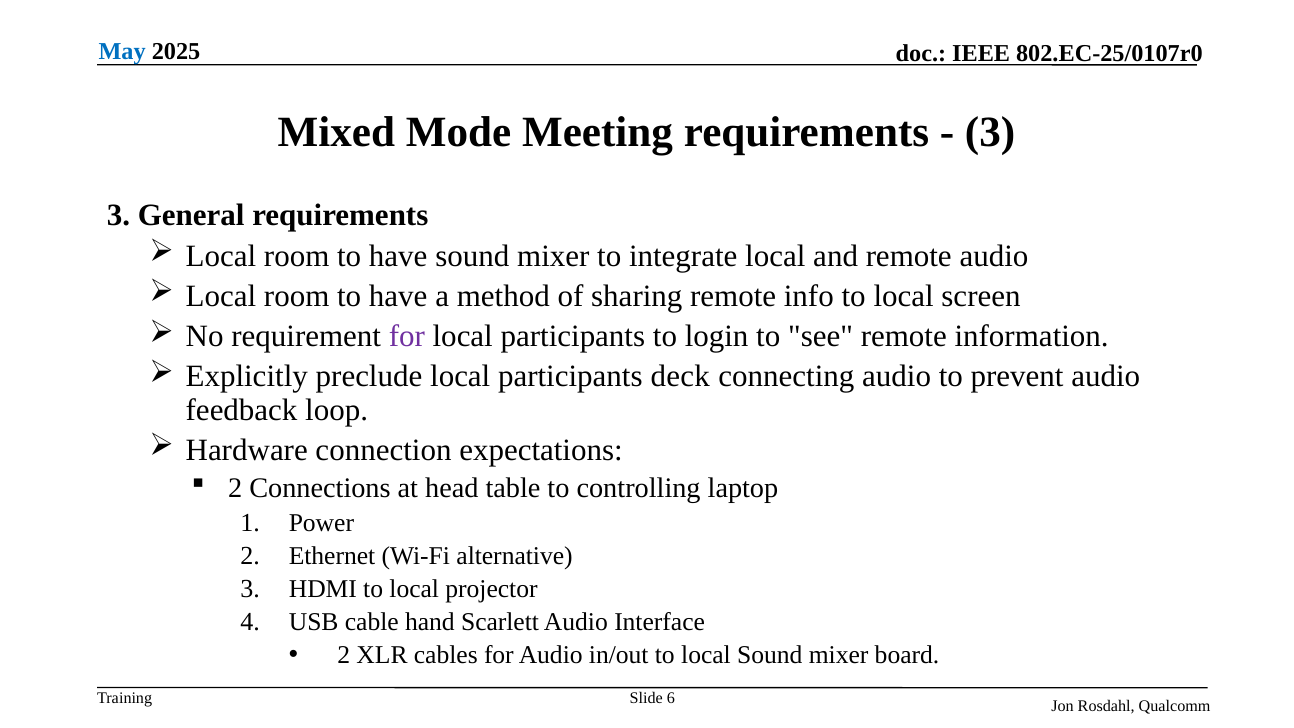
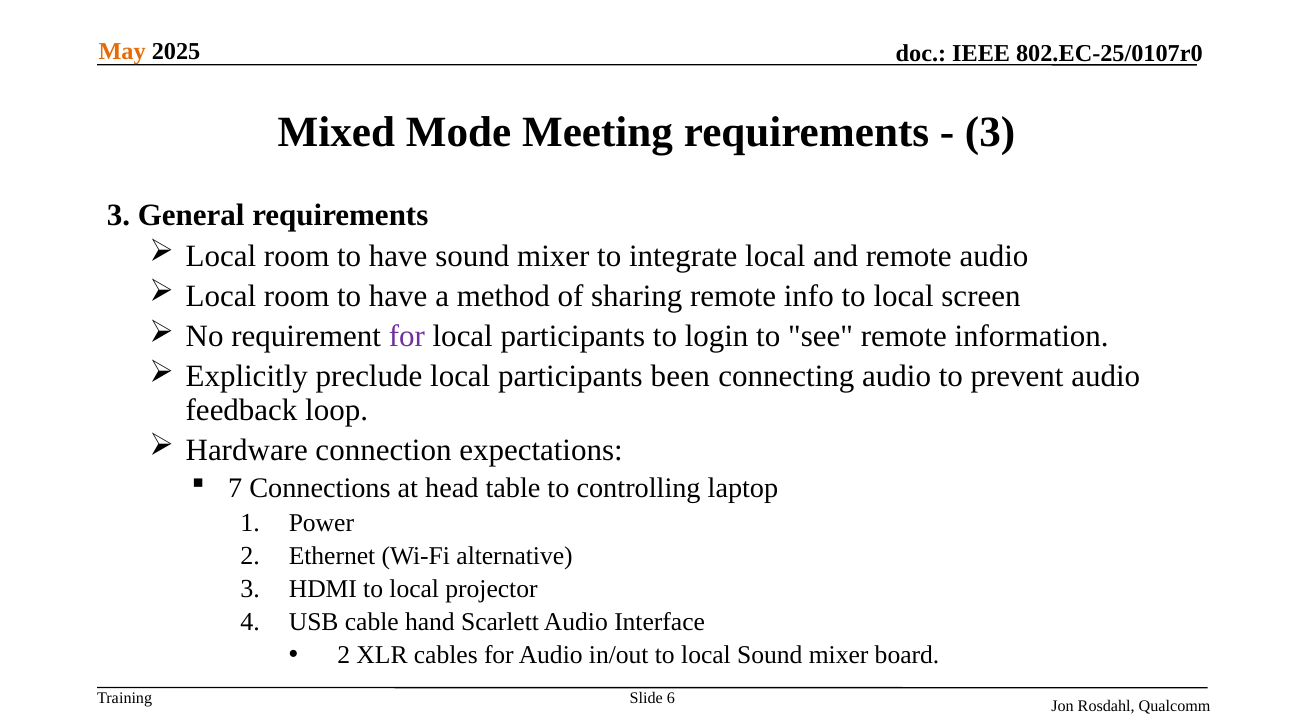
May colour: blue -> orange
deck: deck -> been
2 at (235, 488): 2 -> 7
